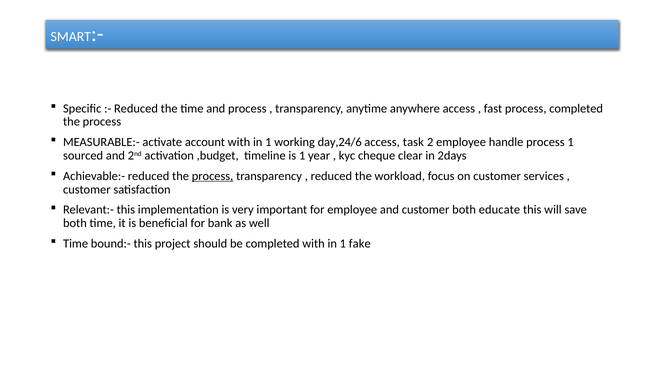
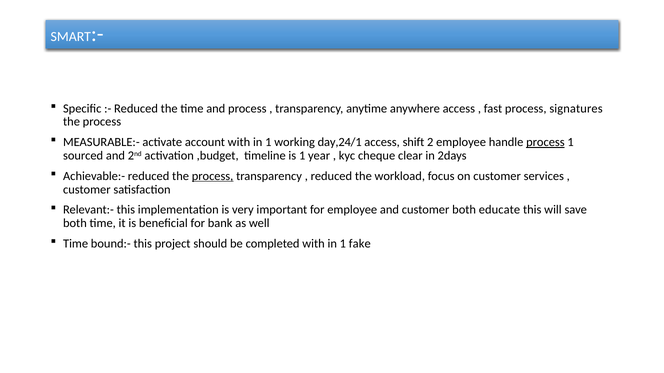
process completed: completed -> signatures
day,24/6: day,24/6 -> day,24/1
task: task -> shift
process at (545, 142) underline: none -> present
